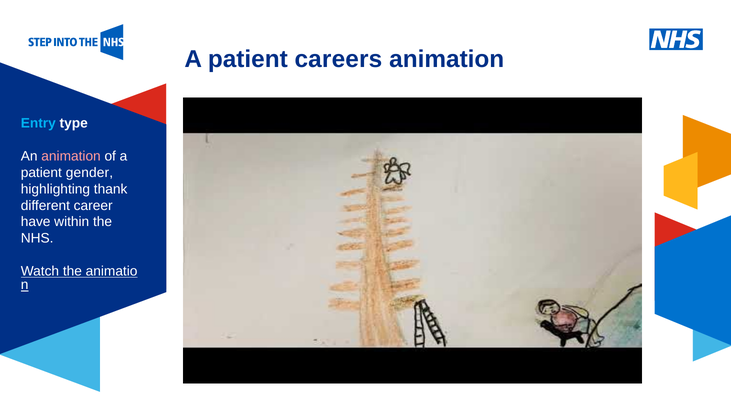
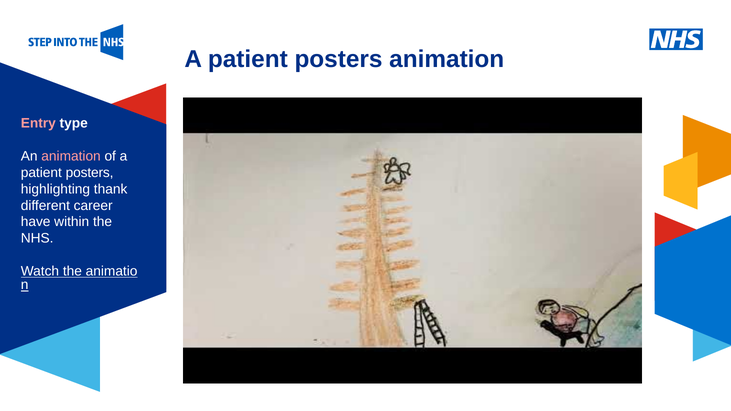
careers at (338, 59): careers -> posters
Entry colour: light blue -> pink
gender at (89, 173): gender -> posters
